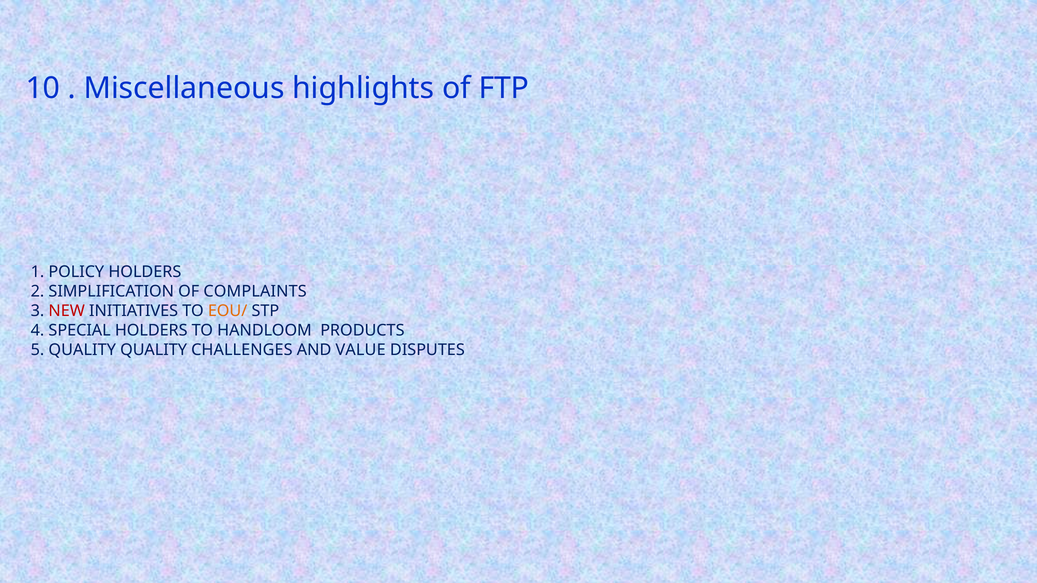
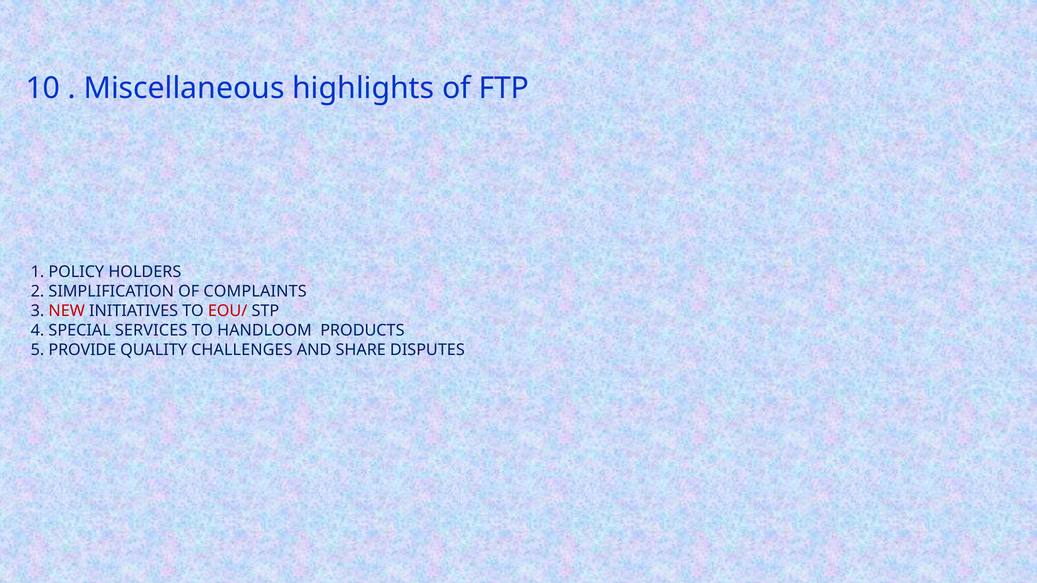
EOU/ colour: orange -> red
SPECIAL HOLDERS: HOLDERS -> SERVICES
5 QUALITY: QUALITY -> PROVIDE
VALUE: VALUE -> SHARE
